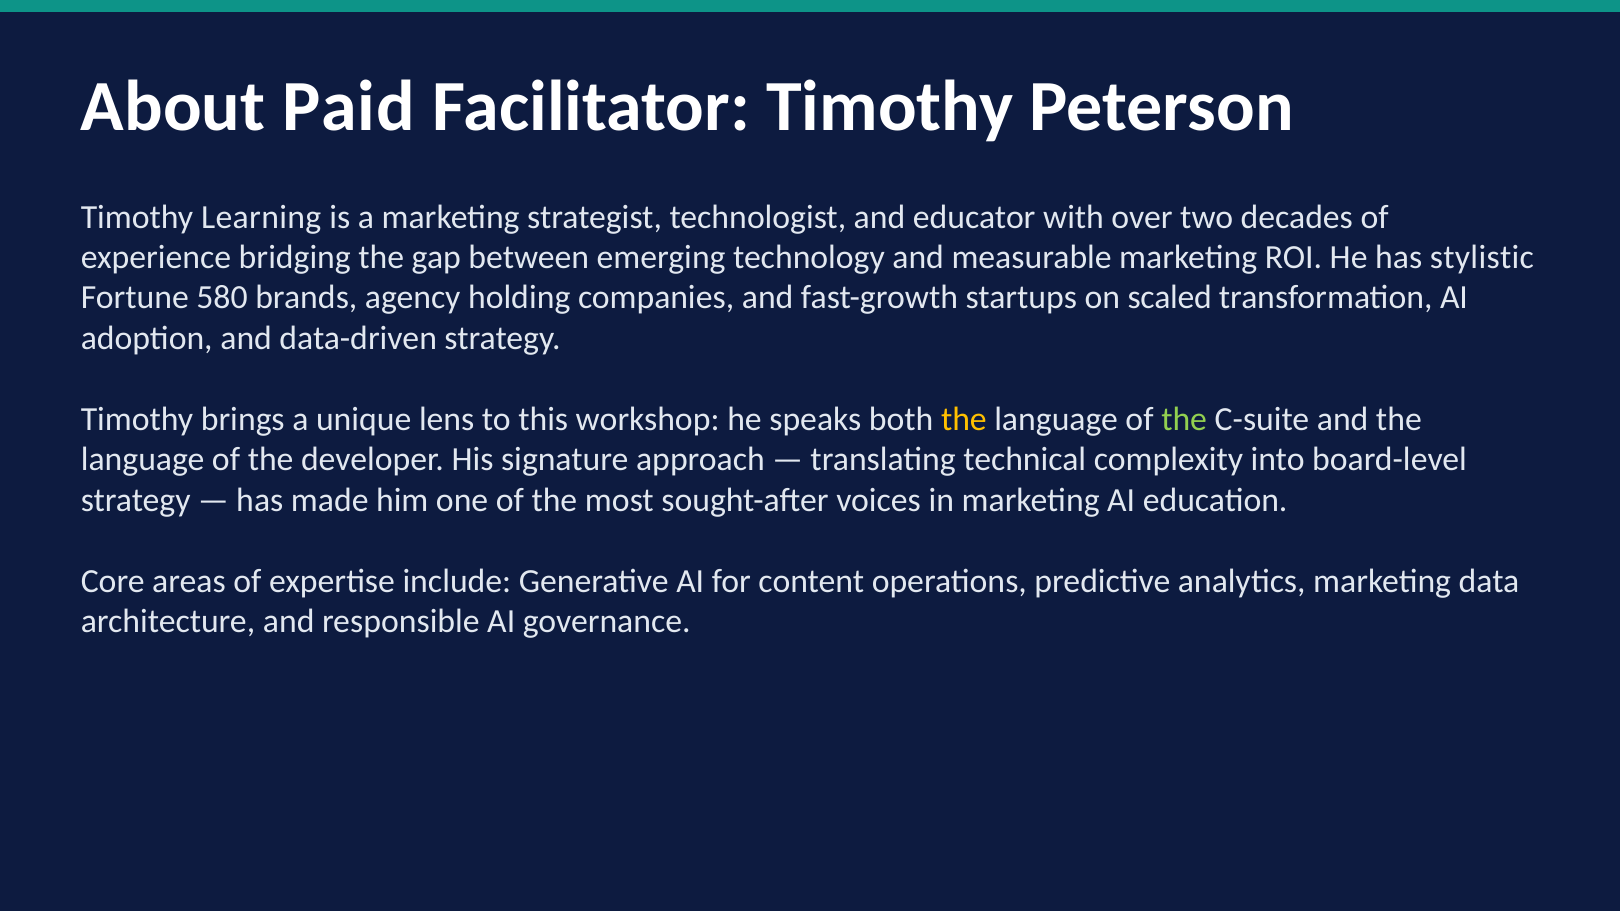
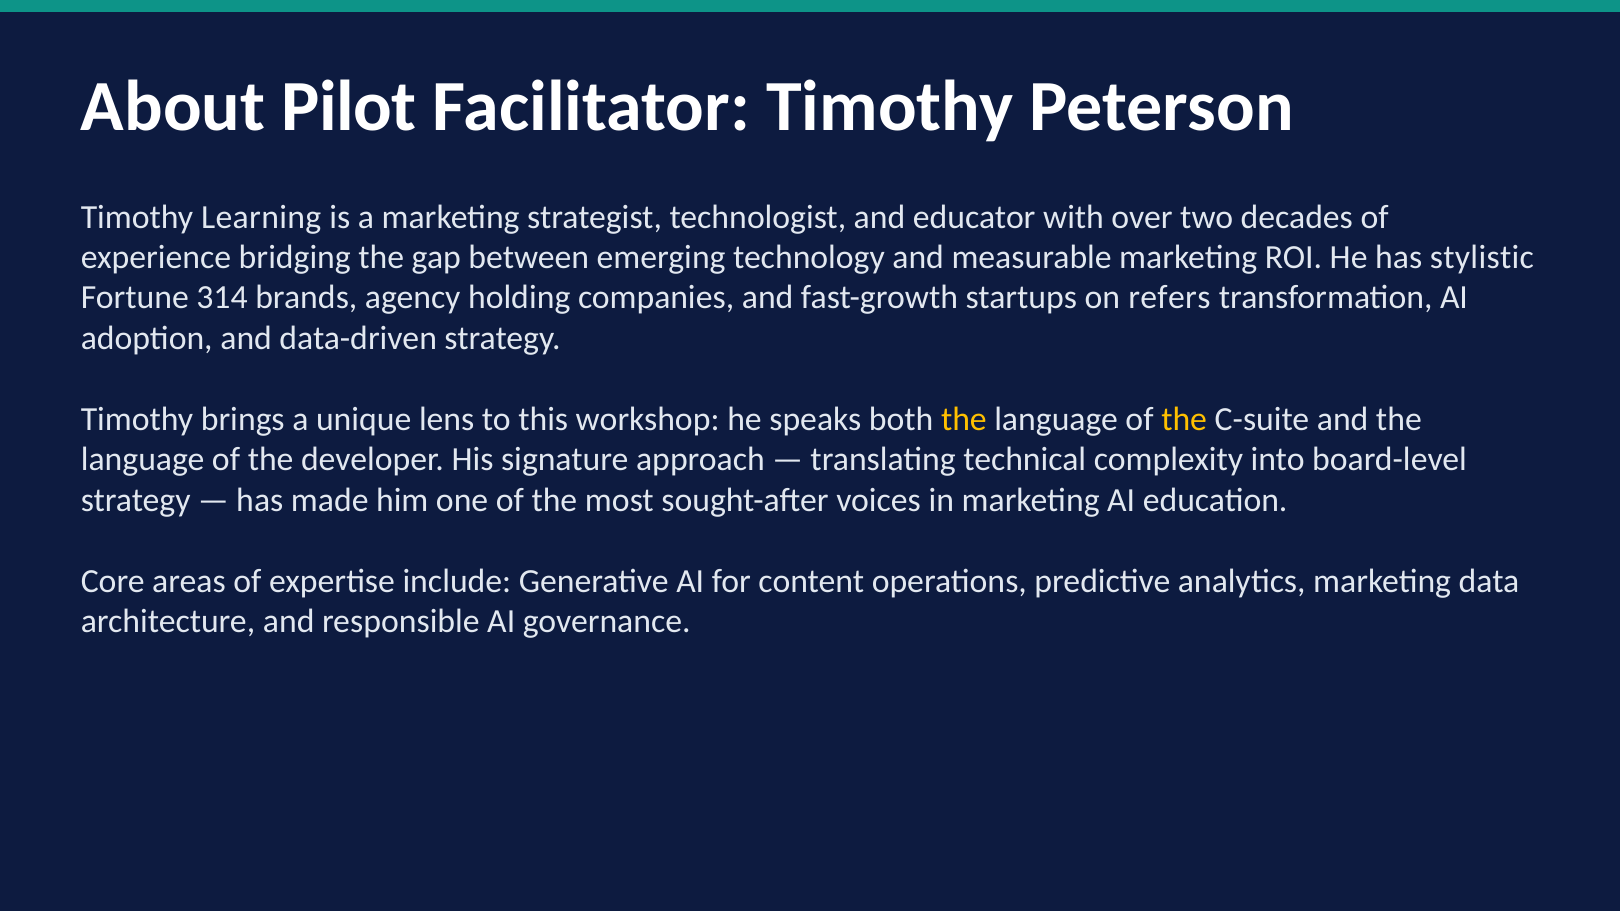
Paid: Paid -> Pilot
580: 580 -> 314
scaled: scaled -> refers
the at (1184, 419) colour: light green -> yellow
